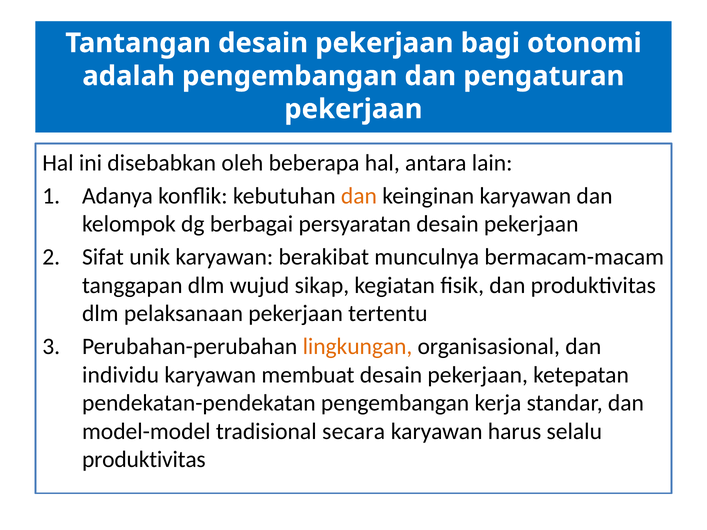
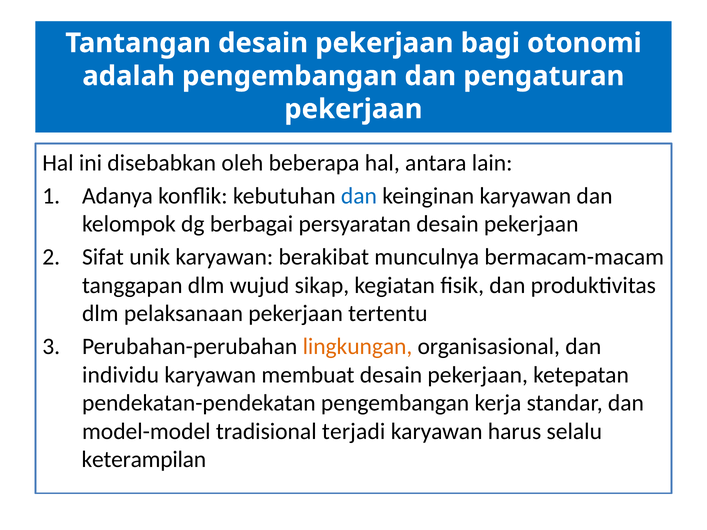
dan at (359, 196) colour: orange -> blue
secara: secara -> terjadi
produktivitas at (144, 460): produktivitas -> keterampilan
